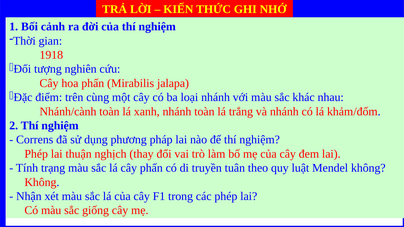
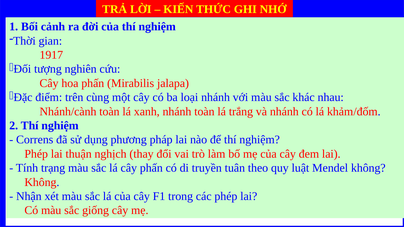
1918: 1918 -> 1917
